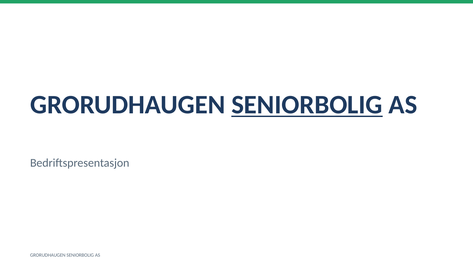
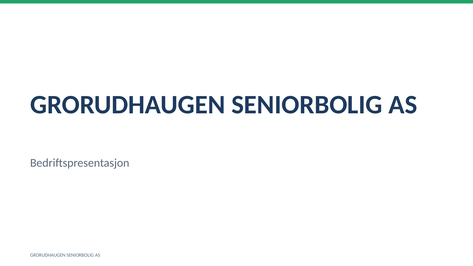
SENIORBOLIG at (307, 105) underline: present -> none
